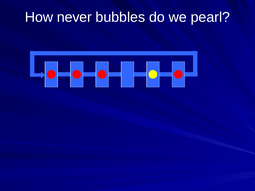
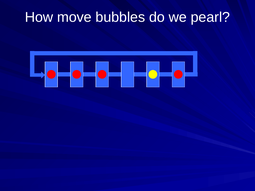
never: never -> move
